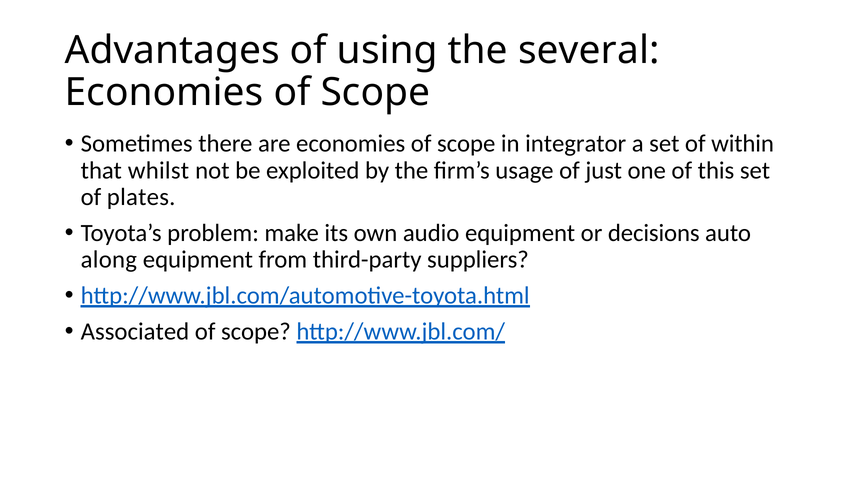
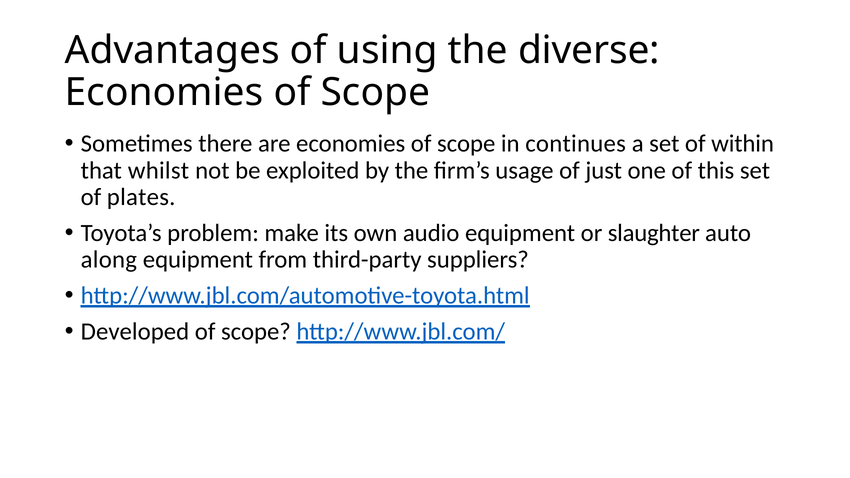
several: several -> diverse
integrator: integrator -> continues
decisions: decisions -> slaughter
Associated: Associated -> Developed
